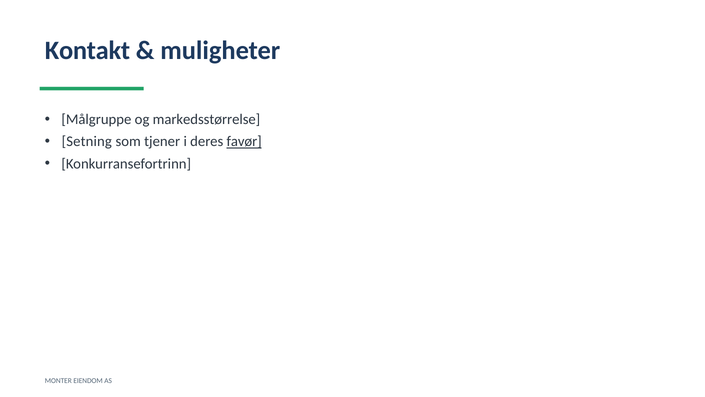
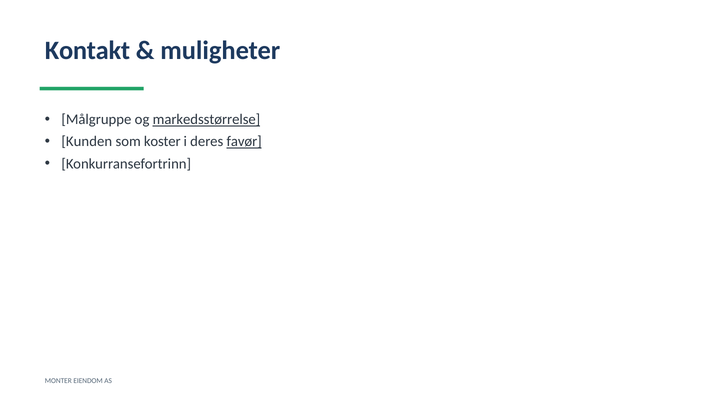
markedsstørrelse underline: none -> present
Setning: Setning -> Kunden
tjener: tjener -> koster
